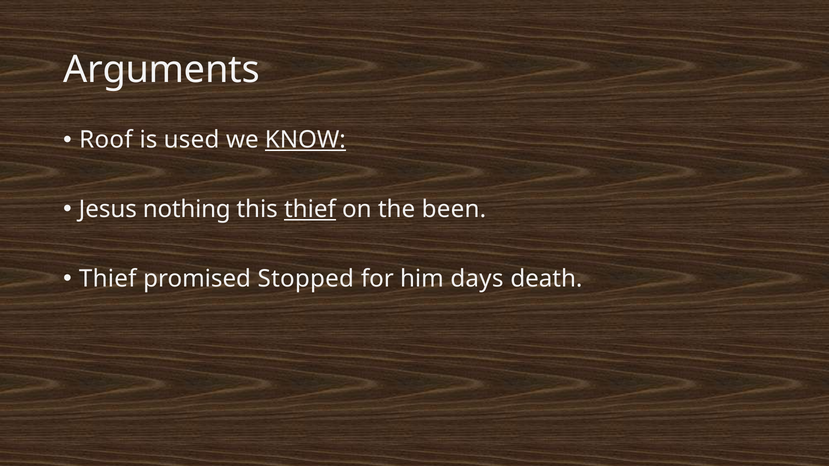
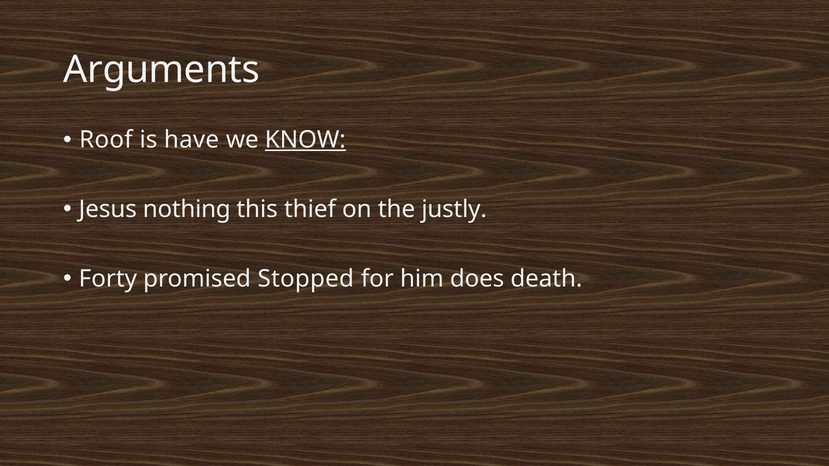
used: used -> have
thief at (310, 210) underline: present -> none
been: been -> justly
Thief at (108, 279): Thief -> Forty
days: days -> does
